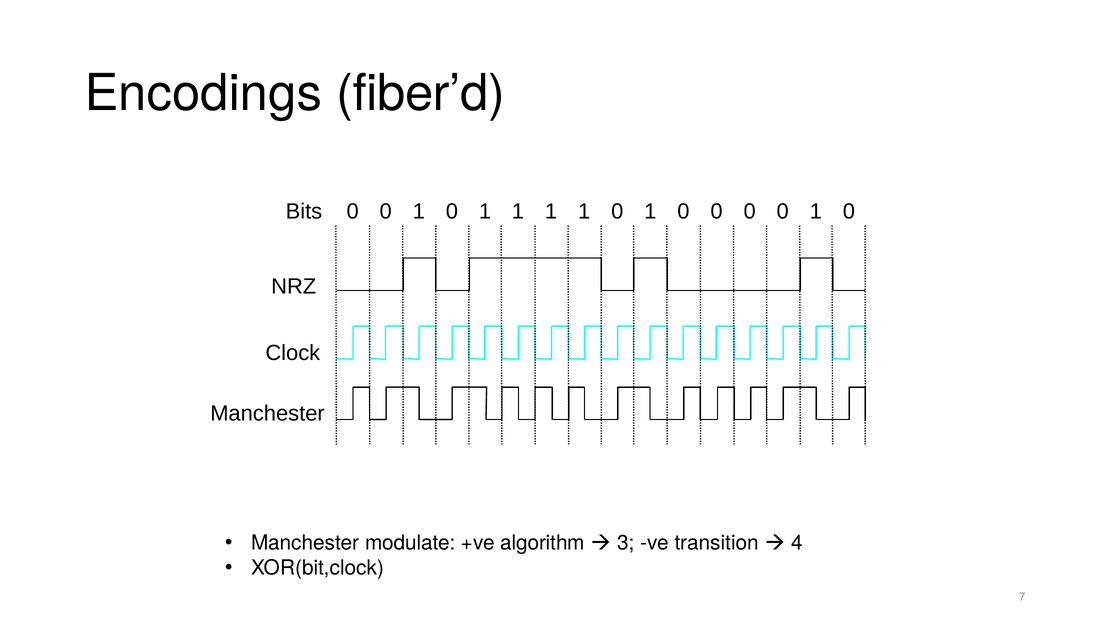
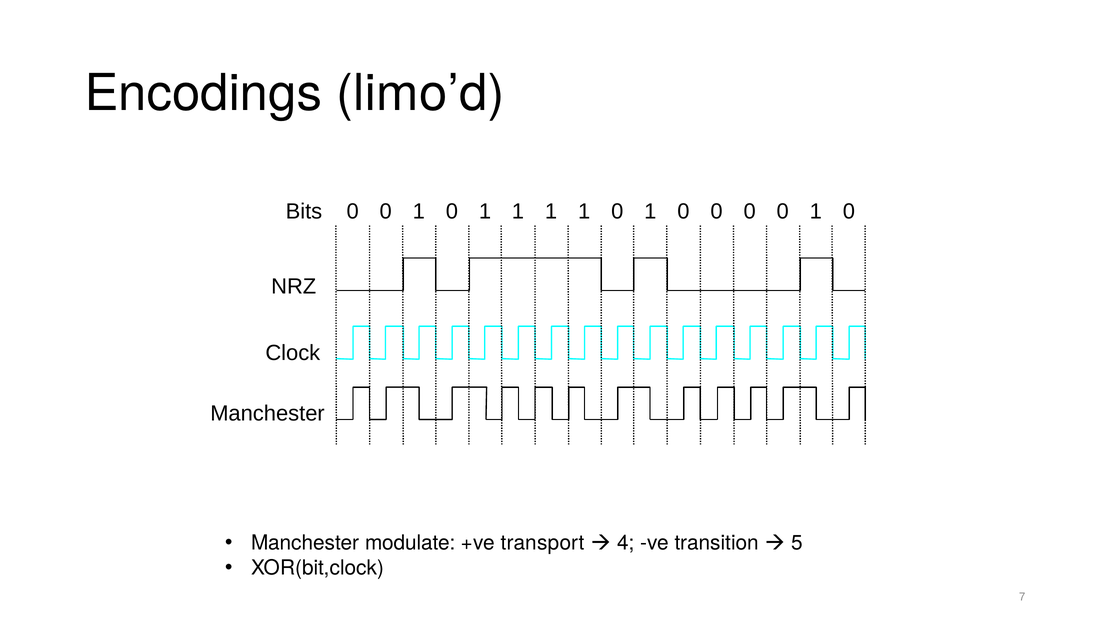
fiber’d: fiber’d -> limo’d
algorithm: algorithm -> transport
3: 3 -> 4
4: 4 -> 5
